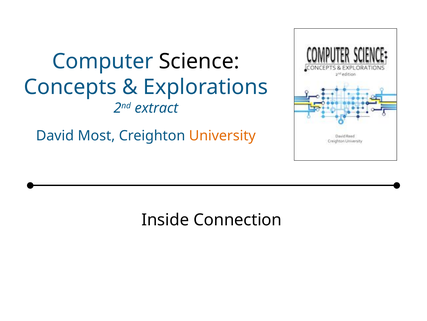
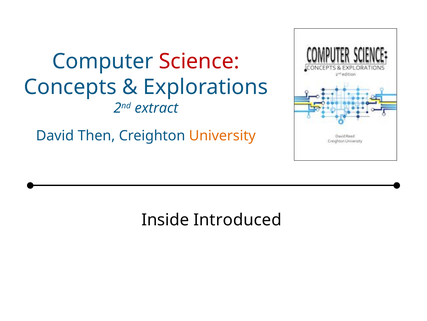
Science colour: black -> red
Most: Most -> Then
Connection: Connection -> Introduced
